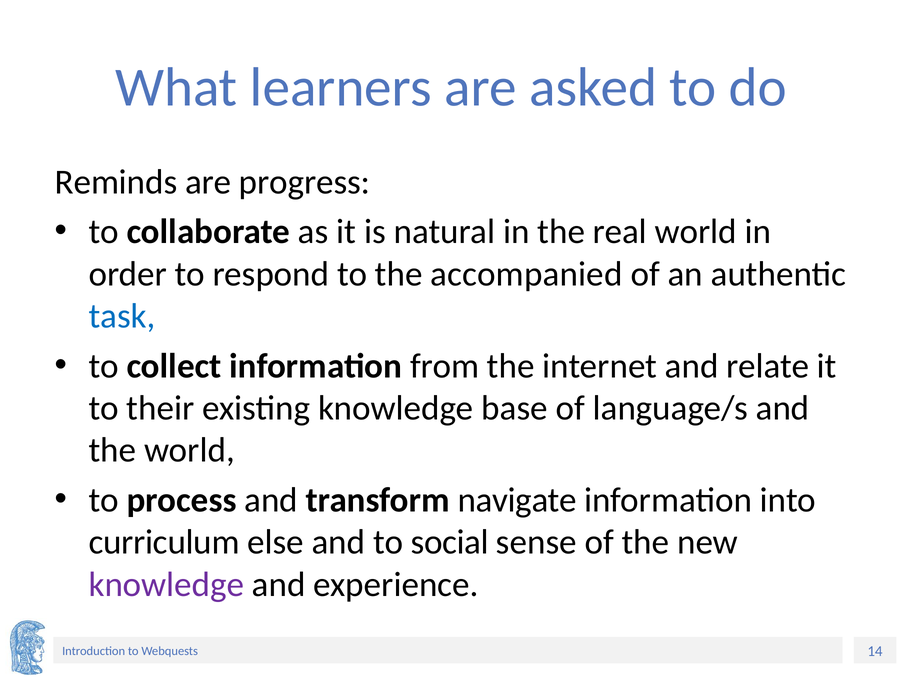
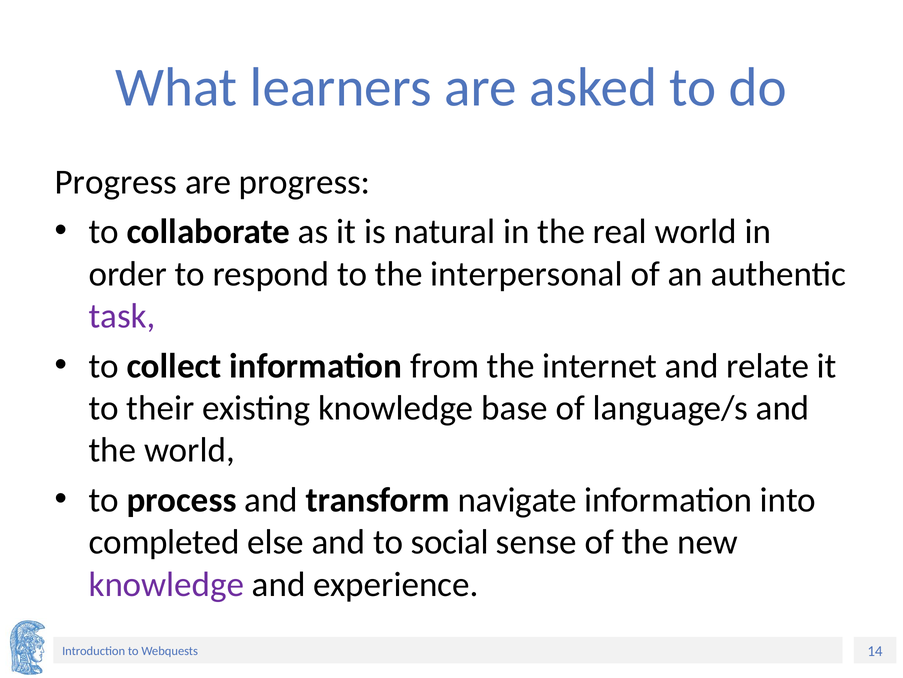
Reminds at (116, 182): Reminds -> Progress
accompanied: accompanied -> interpersonal
task colour: blue -> purple
curriculum: curriculum -> completed
